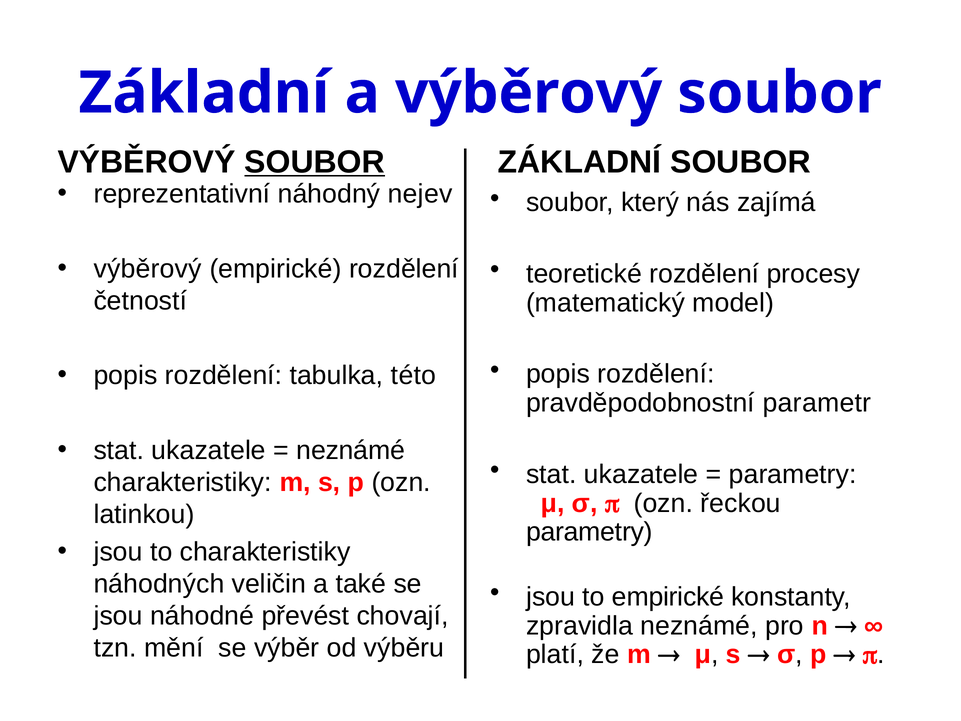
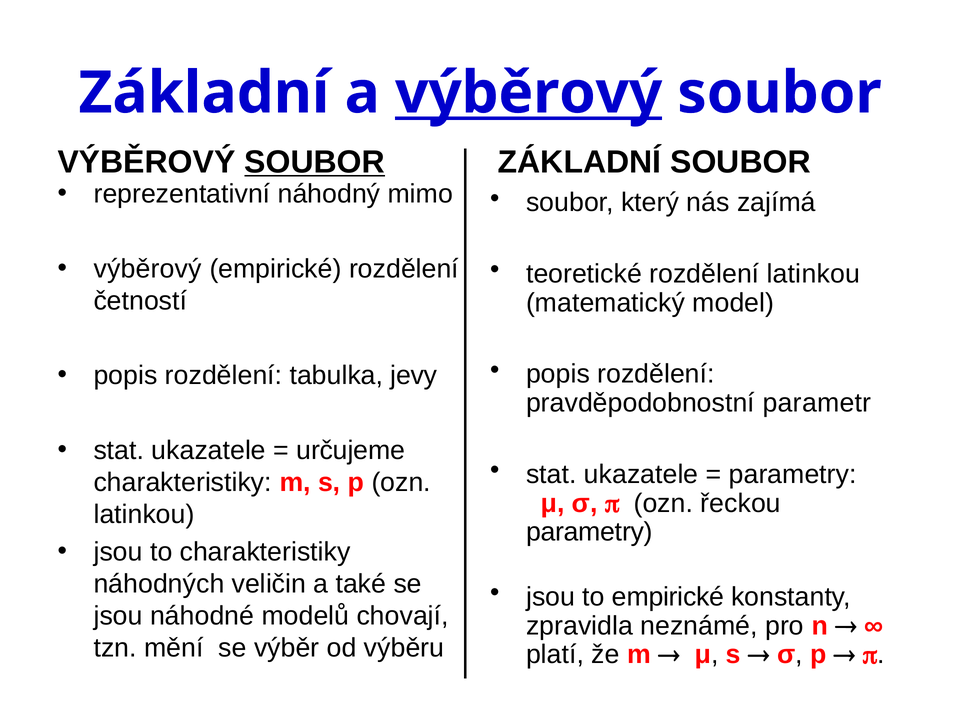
výběrový at (529, 93) underline: none -> present
nejev: nejev -> mimo
rozdělení procesy: procesy -> latinkou
této: této -> jevy
neznámé at (351, 450): neznámé -> určujeme
převést: převést -> modelů
